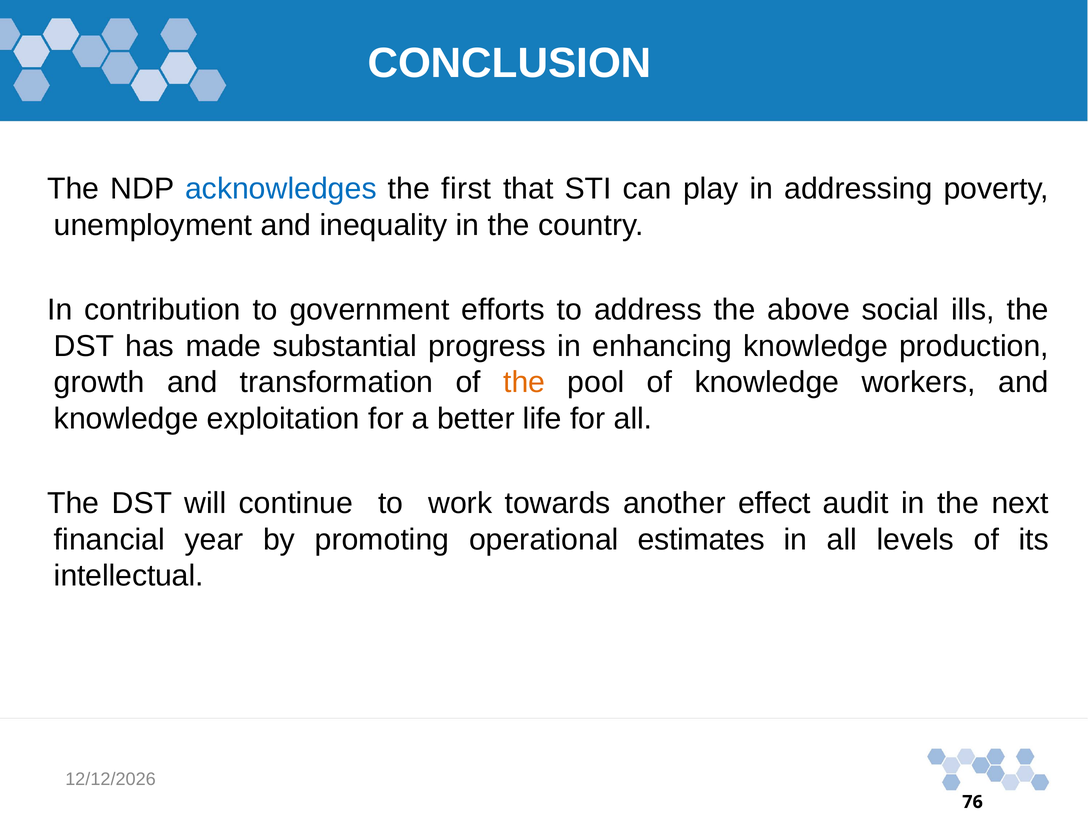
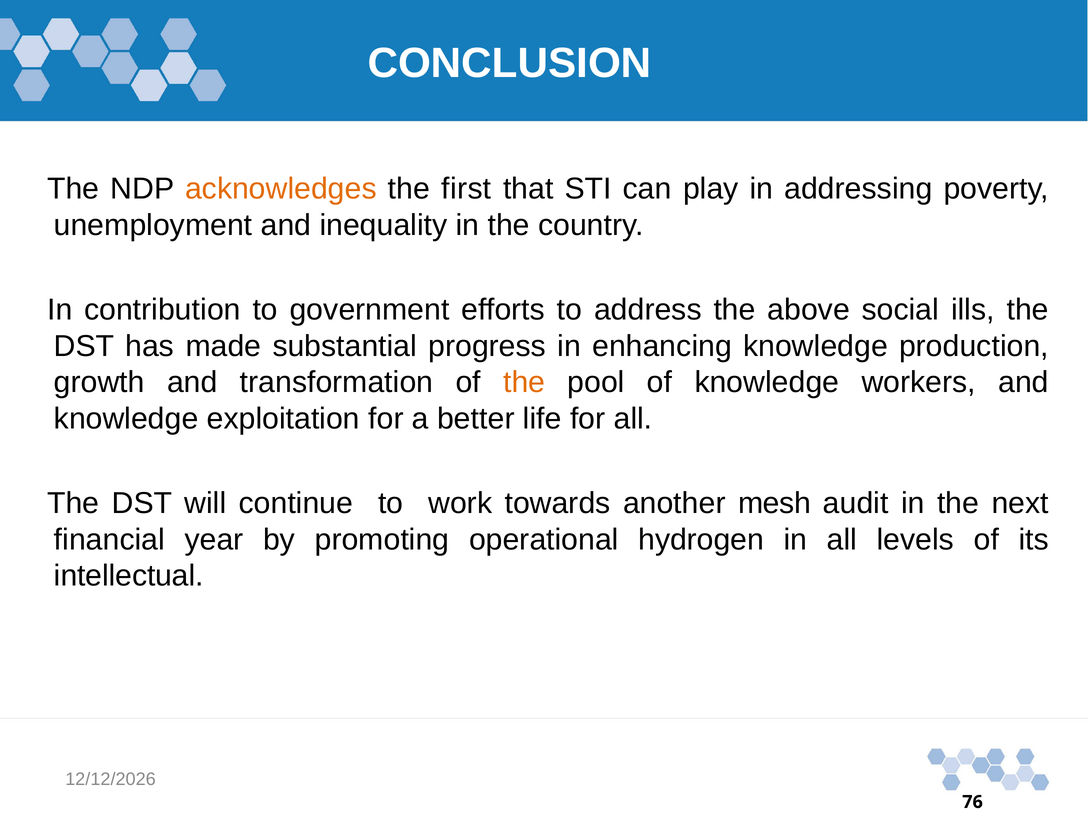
acknowledges colour: blue -> orange
effect: effect -> mesh
estimates: estimates -> hydrogen
